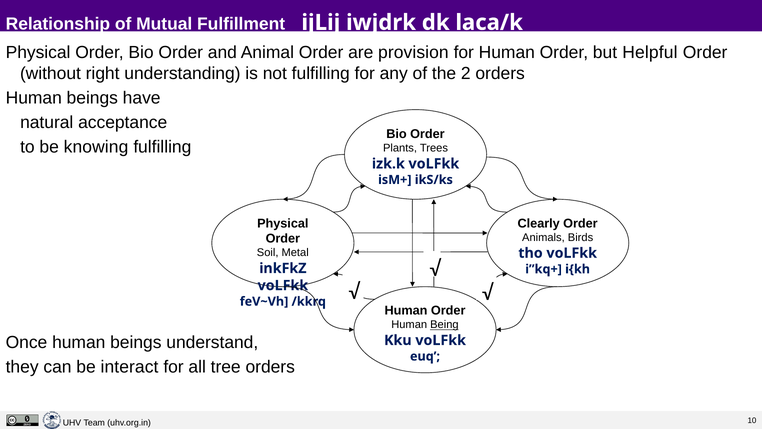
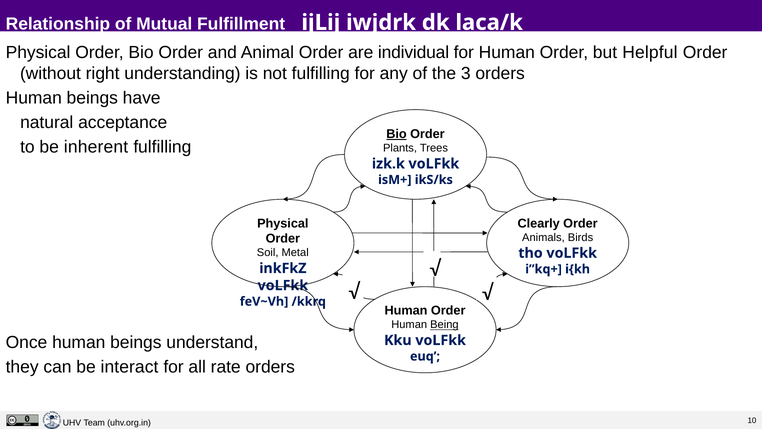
provision: provision -> individual
2: 2 -> 3
Bio at (397, 134) underline: none -> present
knowing: knowing -> inherent
tree: tree -> rate
